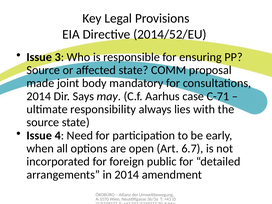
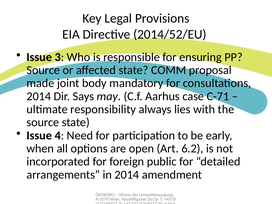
6.7: 6.7 -> 6.2
